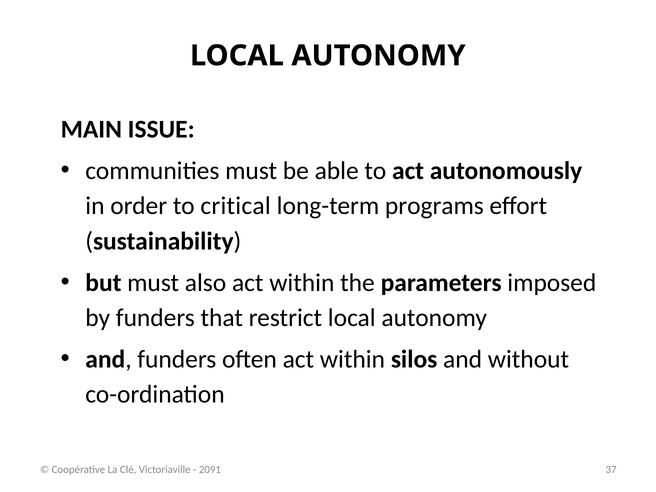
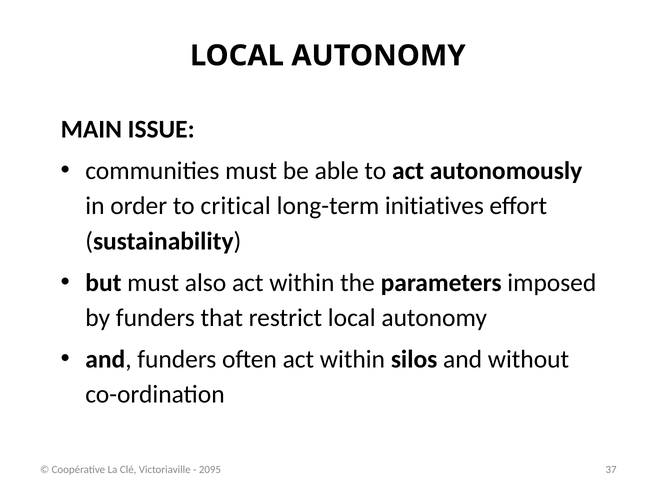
programs: programs -> initiatives
2091: 2091 -> 2095
